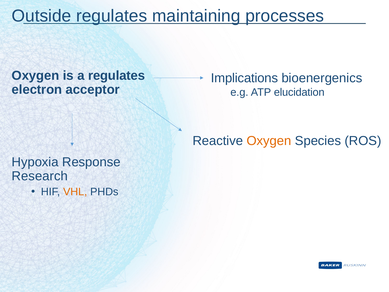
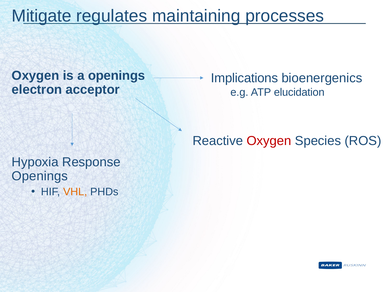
Outside: Outside -> Mitigate
a regulates: regulates -> openings
Oxygen at (269, 141) colour: orange -> red
Research at (40, 176): Research -> Openings
